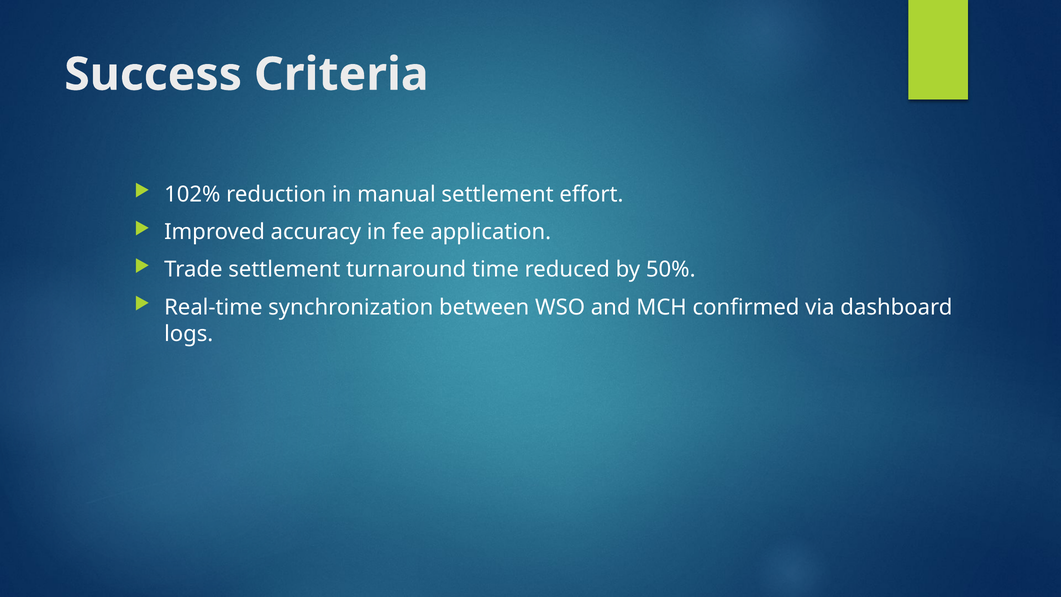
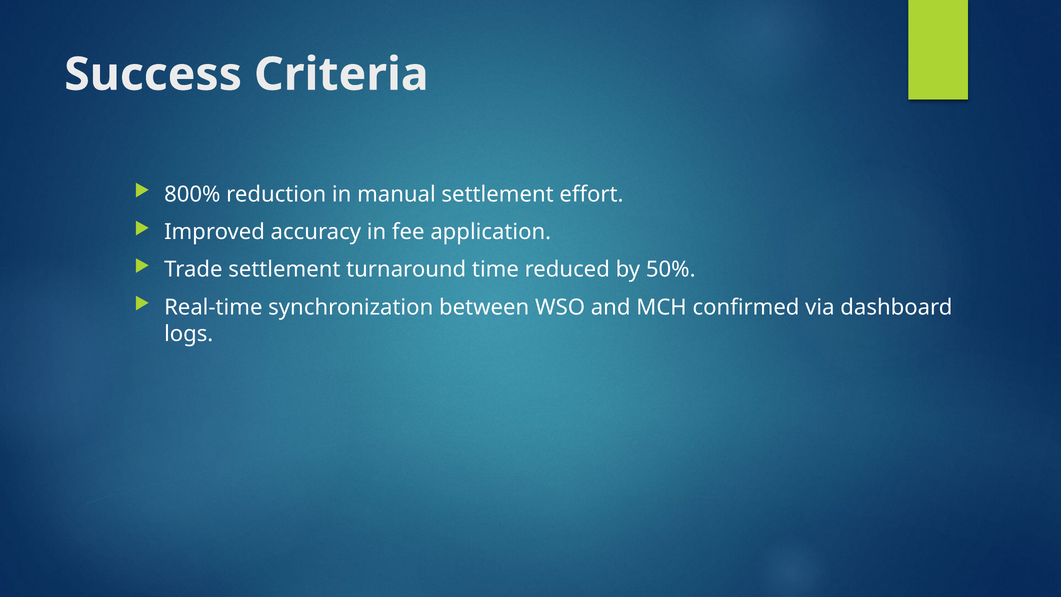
102%: 102% -> 800%
